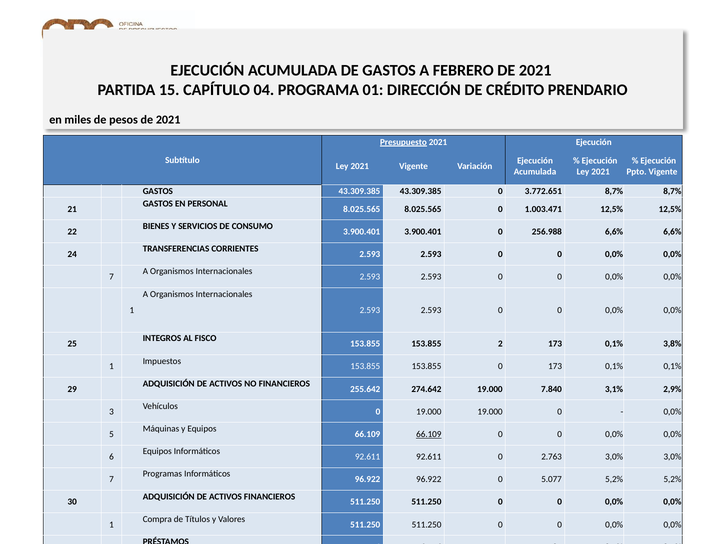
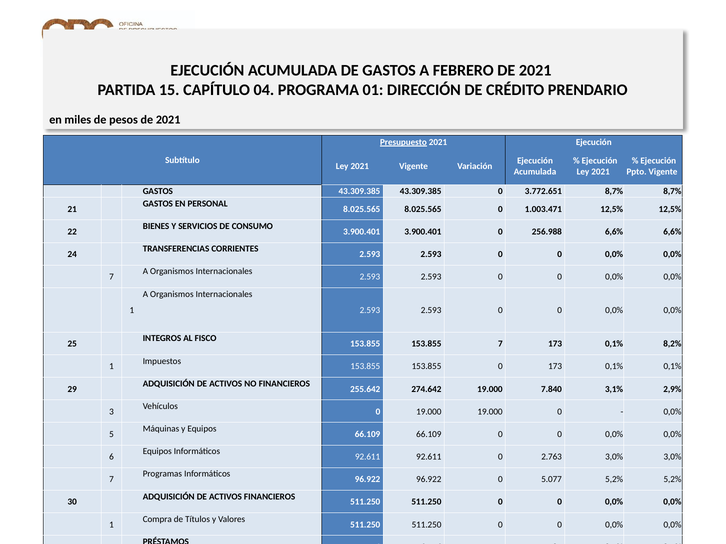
153.855 2: 2 -> 7
0,1% 3,8%: 3,8% -> 8,2%
66.109 at (429, 435) underline: present -> none
